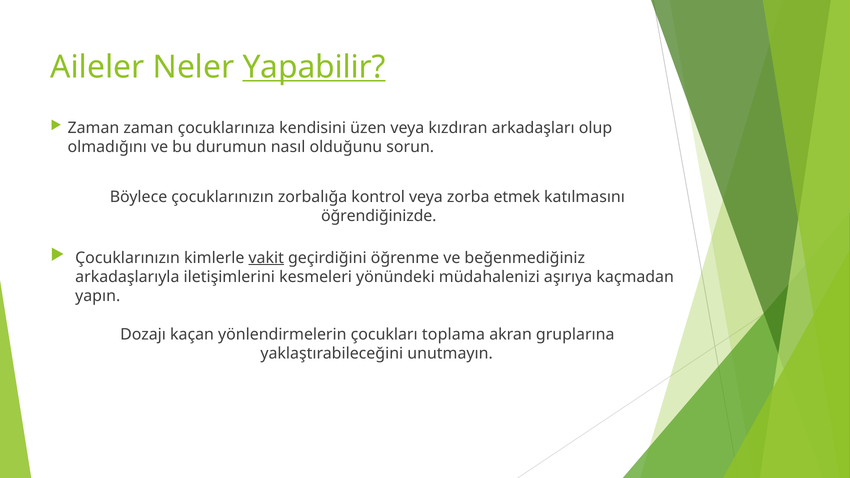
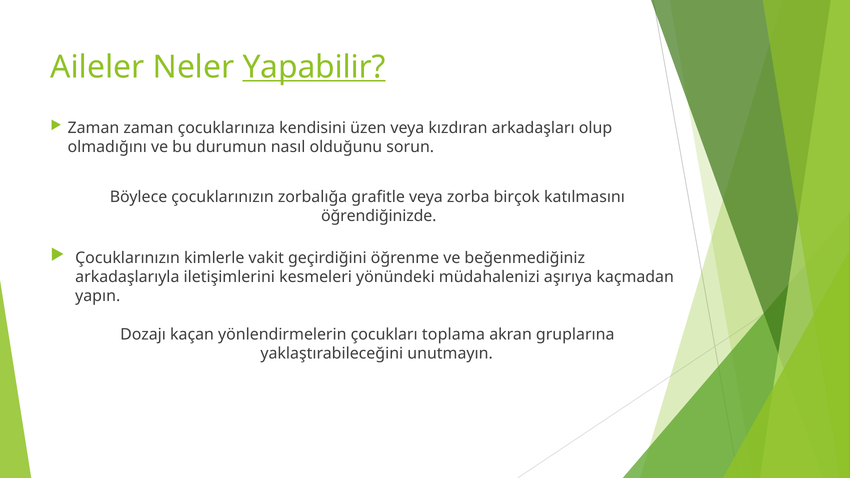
kontrol: kontrol -> grafitle
etmek: etmek -> birçok
vakit underline: present -> none
